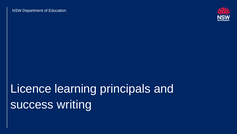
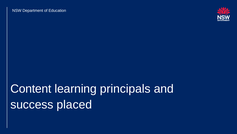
Licence: Licence -> Content
writing: writing -> placed
